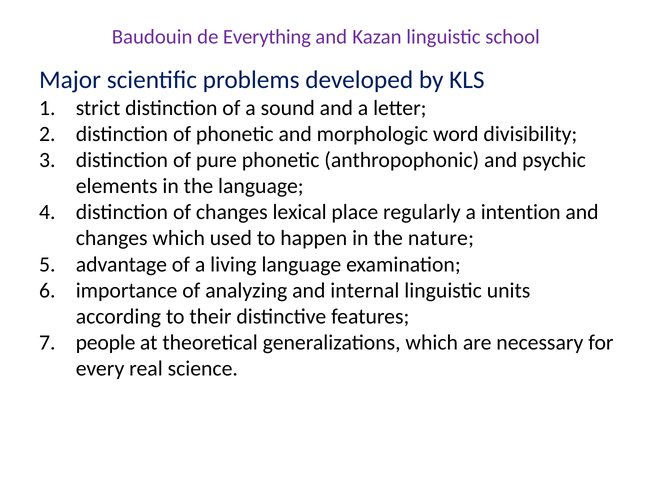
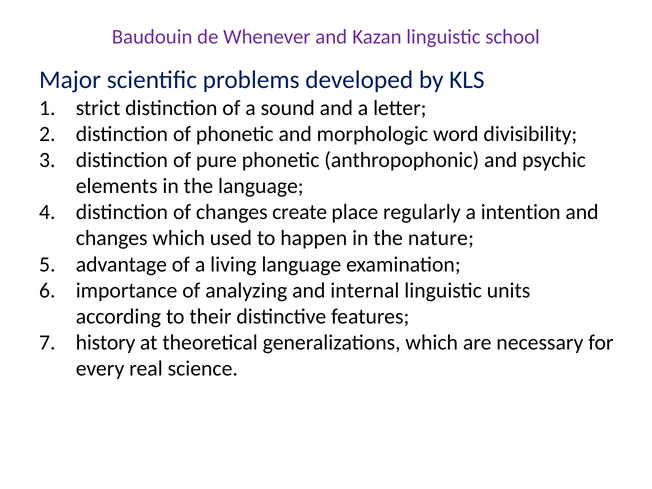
Everything: Everything -> Whenever
lexical: lexical -> create
people: people -> history
